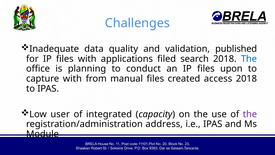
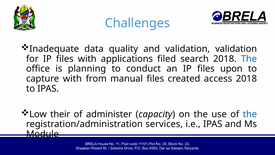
validation published: published -> validation
user: user -> their
integrated: integrated -> administer
the at (250, 114) colour: purple -> blue
address: address -> services
